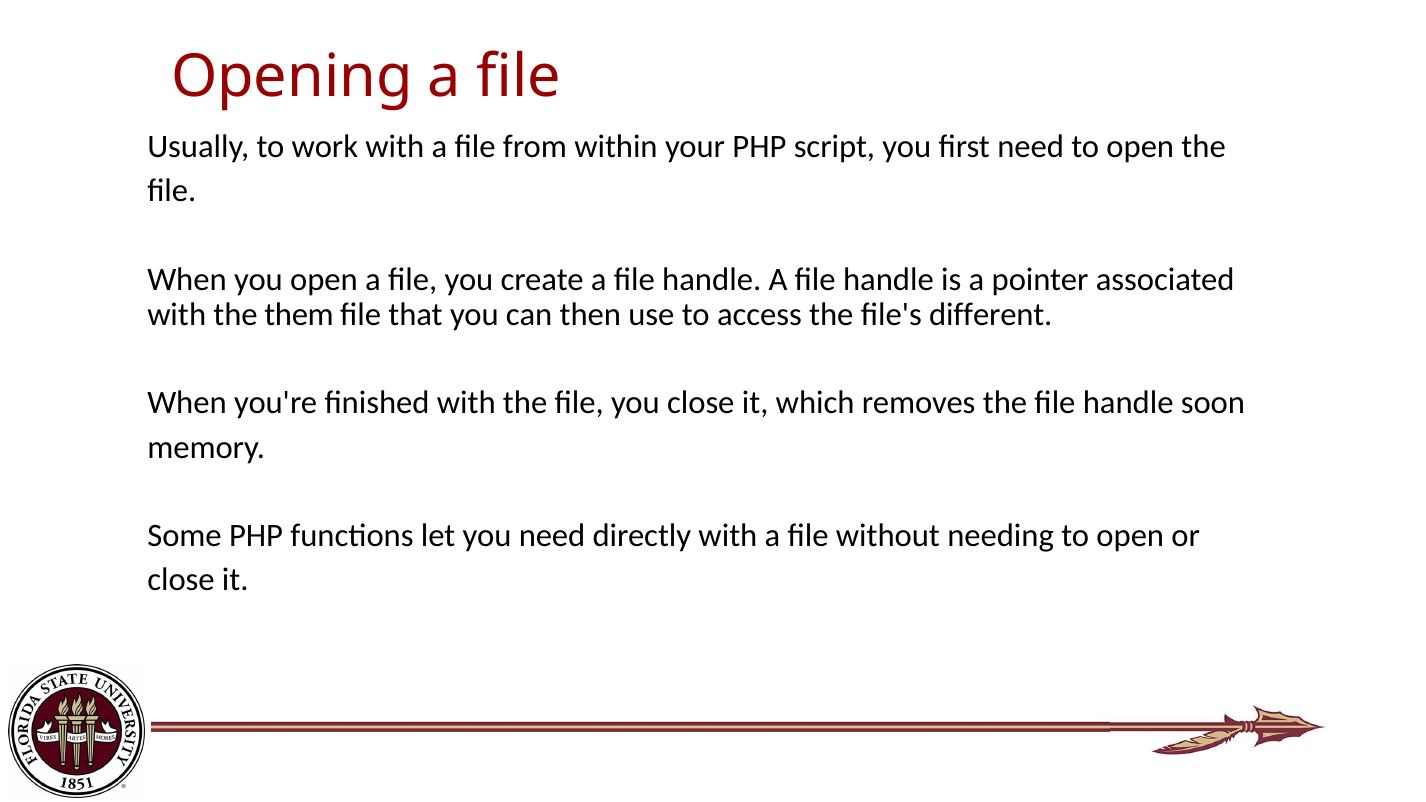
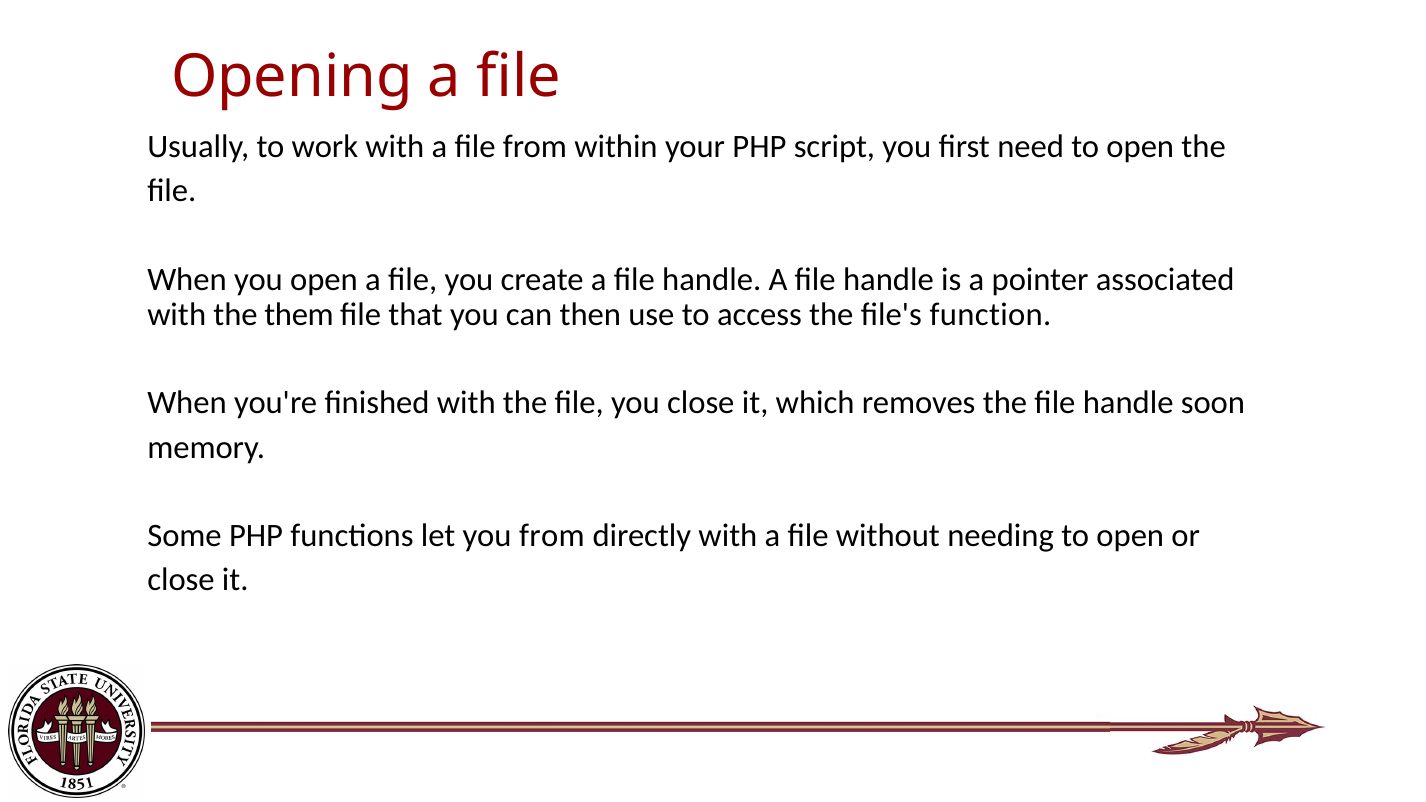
different: different -> function
you need: need -> from
